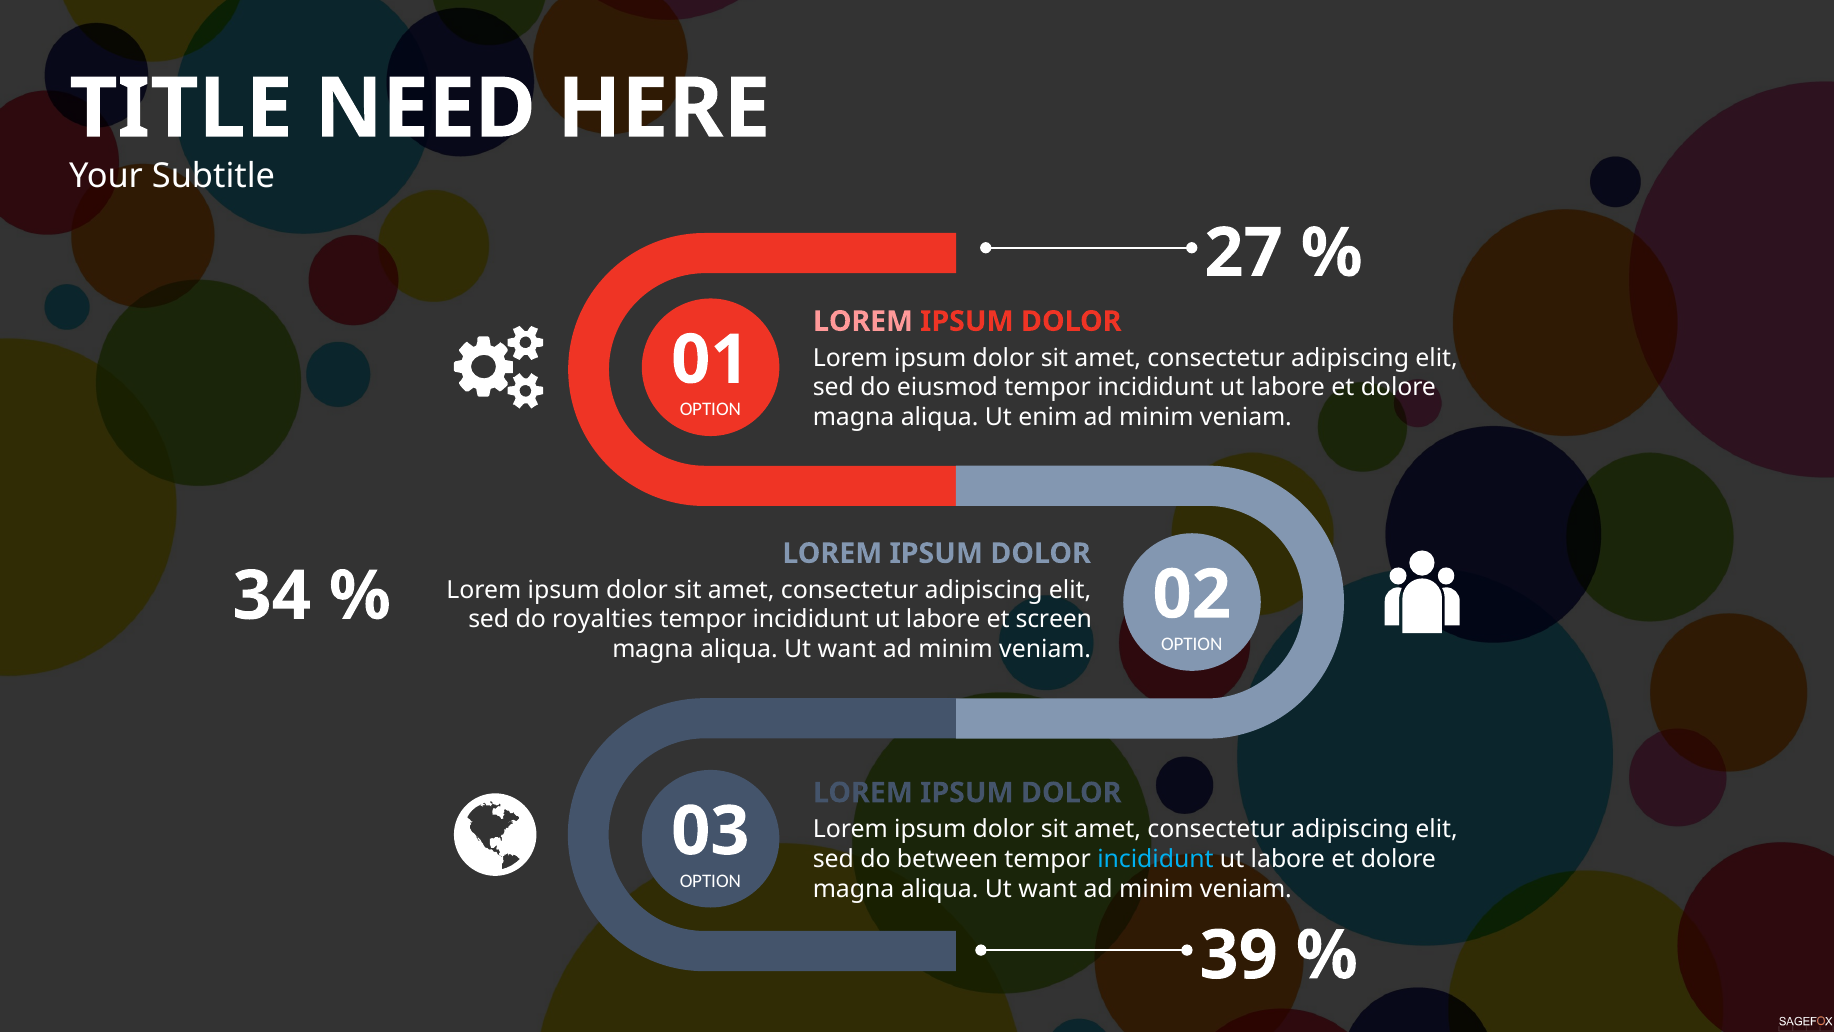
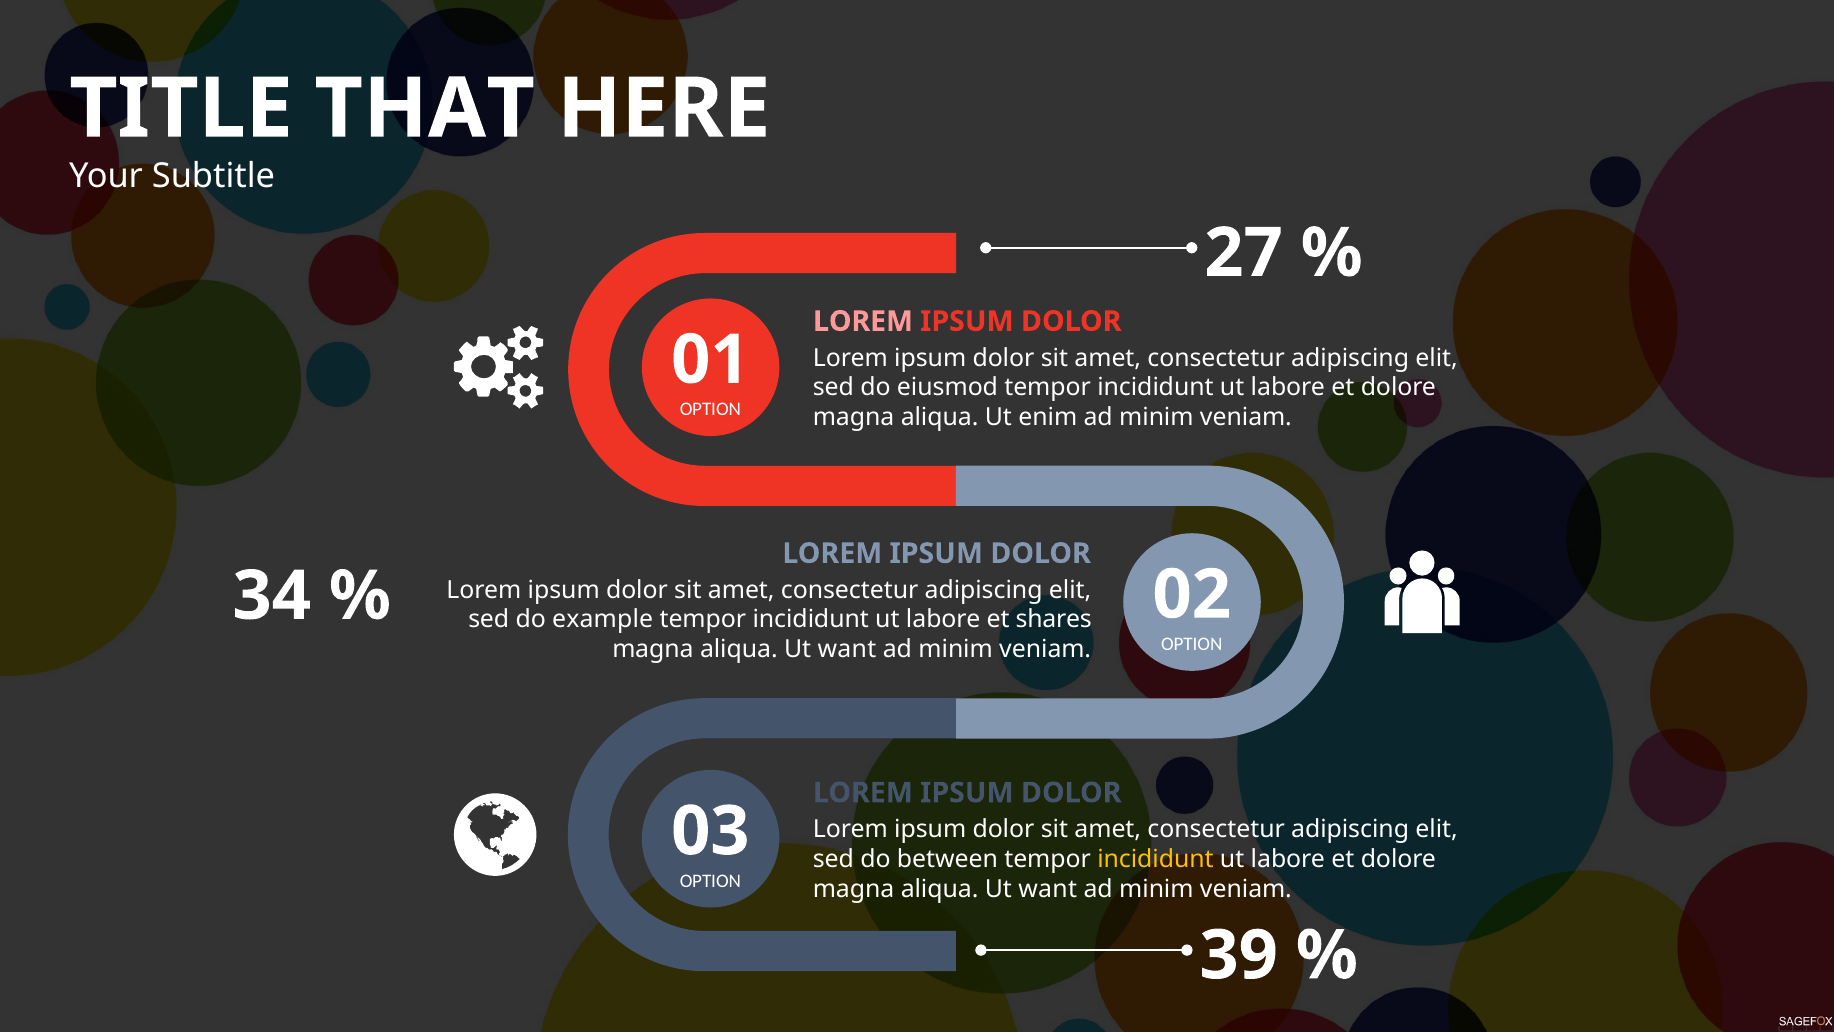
NEED: NEED -> THAT
royalties: royalties -> example
screen: screen -> shares
incididunt at (1155, 859) colour: light blue -> yellow
